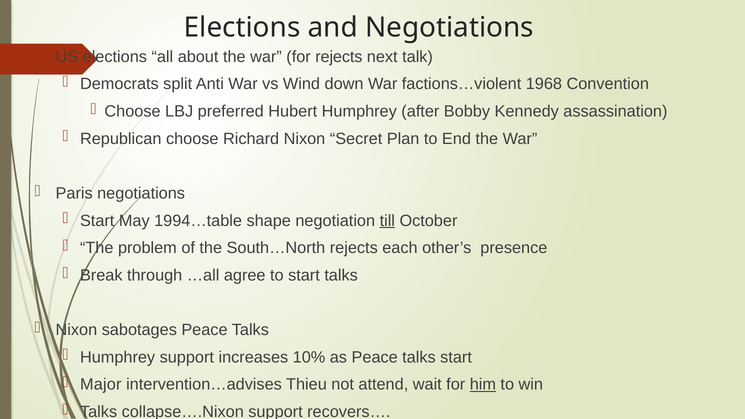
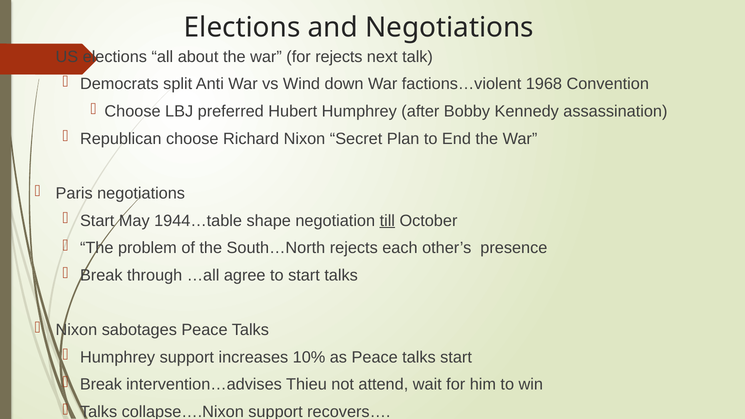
1994…table: 1994…table -> 1944…table
Major at (101, 385): Major -> Break
him underline: present -> none
